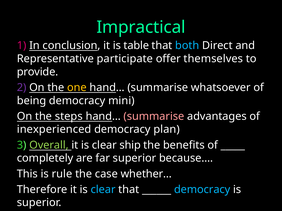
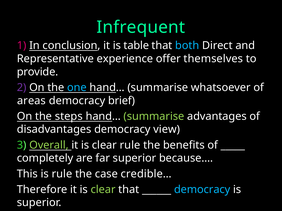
Impractical: Impractical -> Infrequent
participate: participate -> experience
one colour: yellow -> light blue
being: being -> areas
mini: mini -> brief
summarise at (154, 117) colour: pink -> light green
inexperienced: inexperienced -> disadvantages
plan: plan -> view
clear ship: ship -> rule
whether…: whether… -> credible…
clear at (103, 190) colour: light blue -> light green
